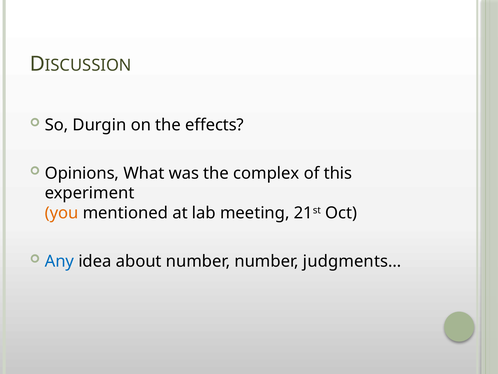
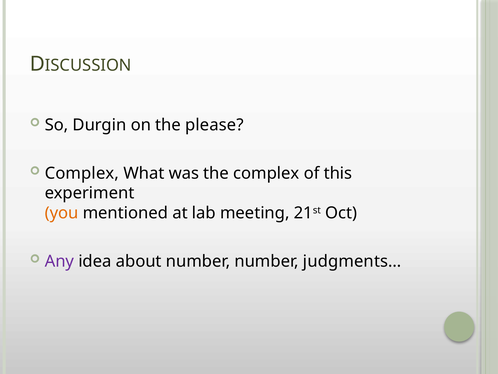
effects: effects -> please
Opinions at (82, 173): Opinions -> Complex
Any colour: blue -> purple
